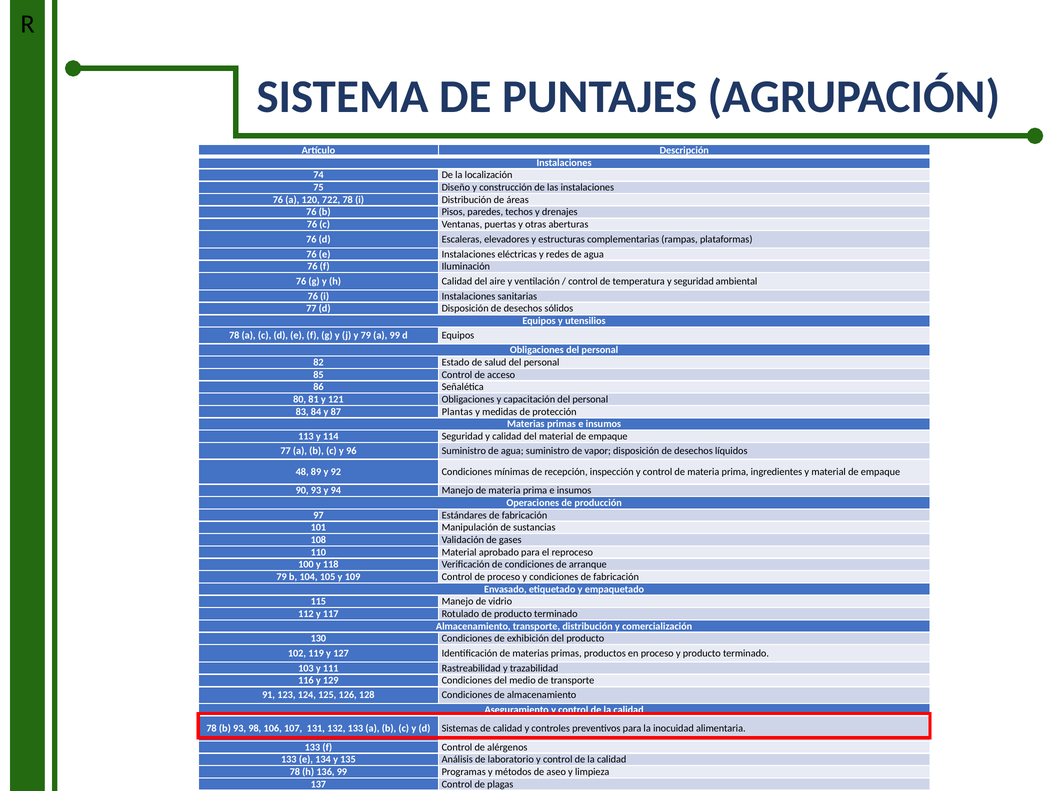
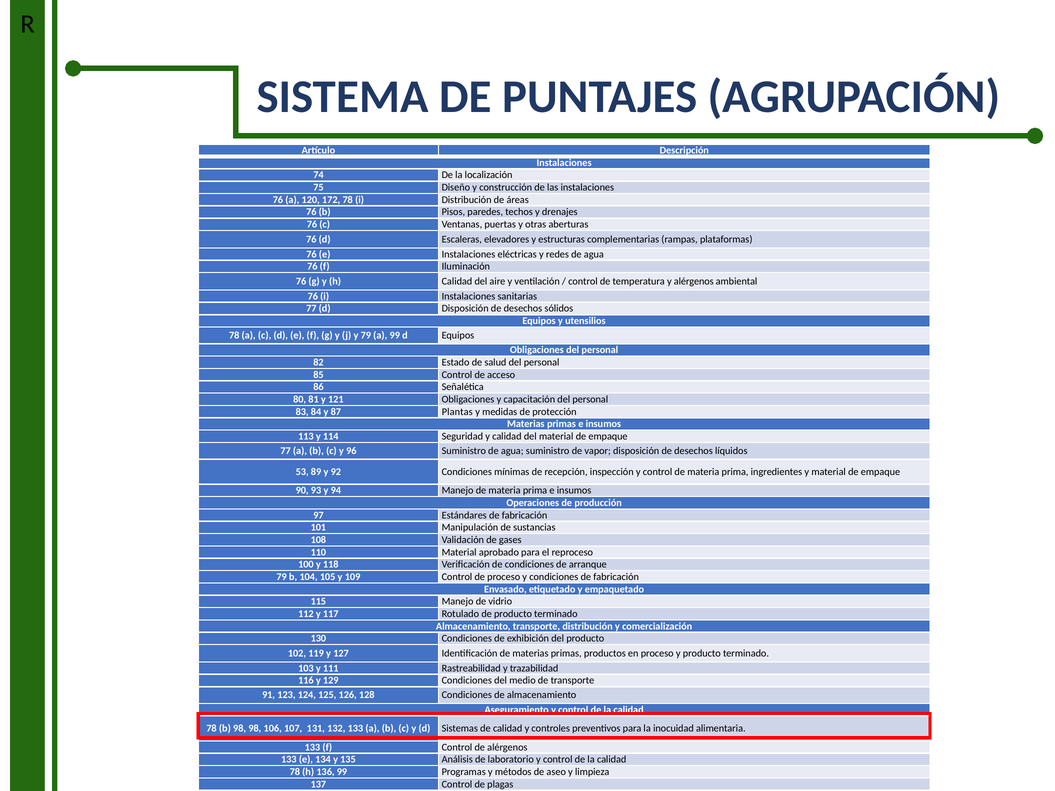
722: 722 -> 172
y seguridad: seguridad -> alérgenos
48: 48 -> 53
b 93: 93 -> 98
